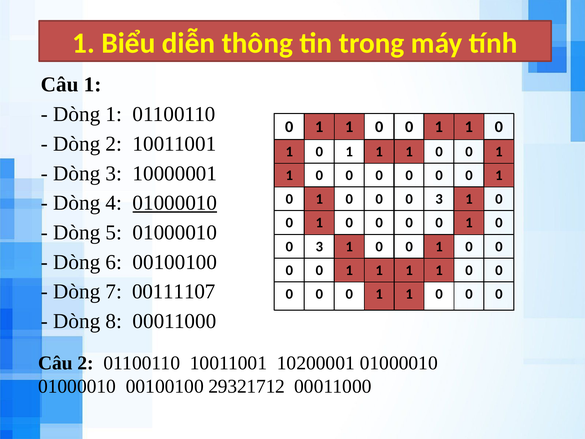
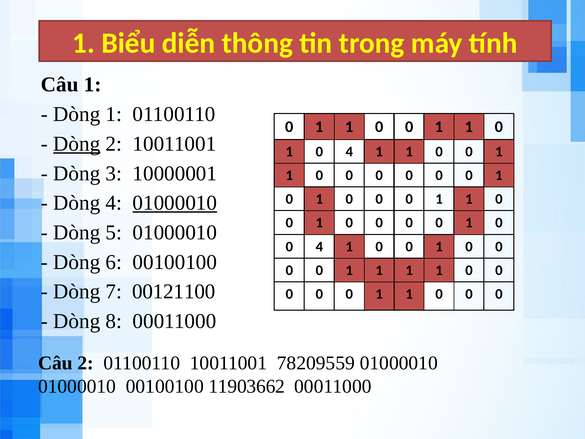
Dòng at (77, 144) underline: none -> present
1 at (349, 152): 1 -> 4
3 at (439, 199): 3 -> 1
3 at (319, 246): 3 -> 4
00111107: 00111107 -> 00121100
10200001: 10200001 -> 78209559
29321712: 29321712 -> 11903662
